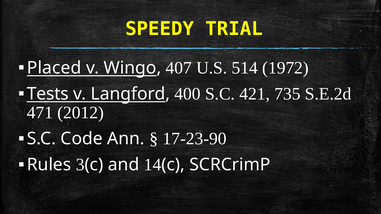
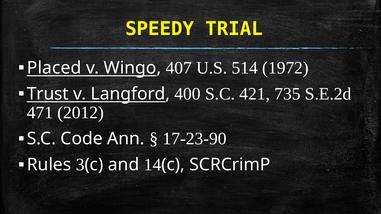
Tests: Tests -> Trust
